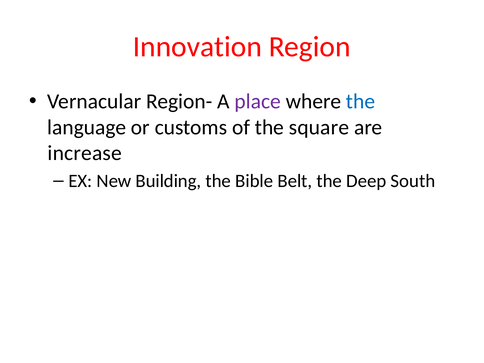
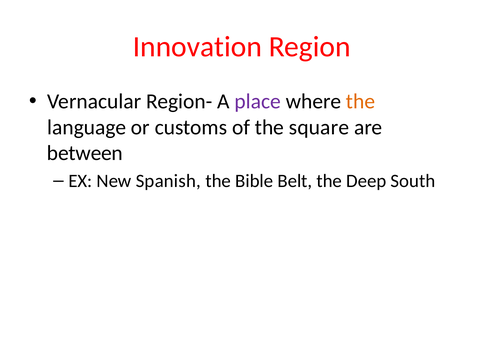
the at (361, 102) colour: blue -> orange
increase: increase -> between
Building: Building -> Spanish
